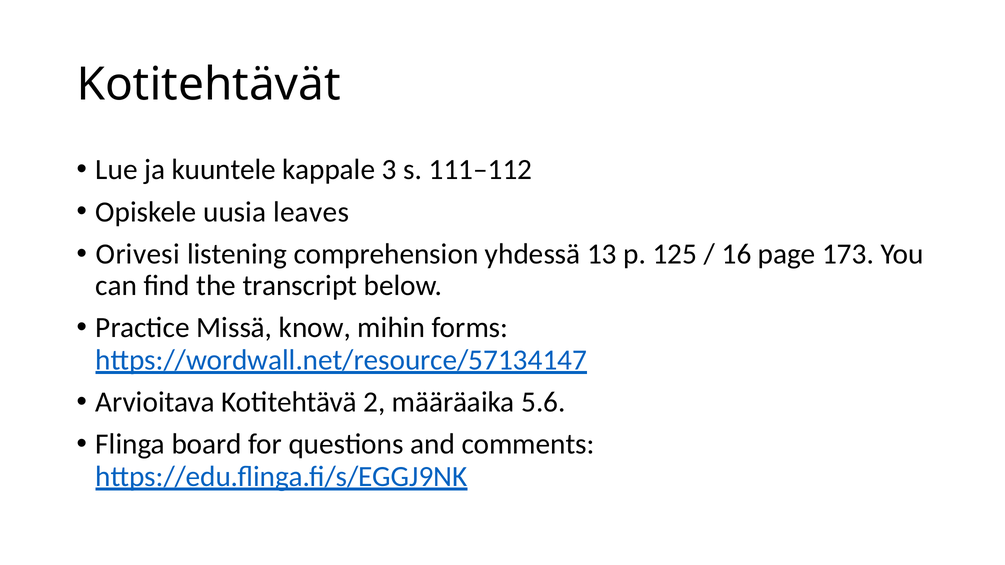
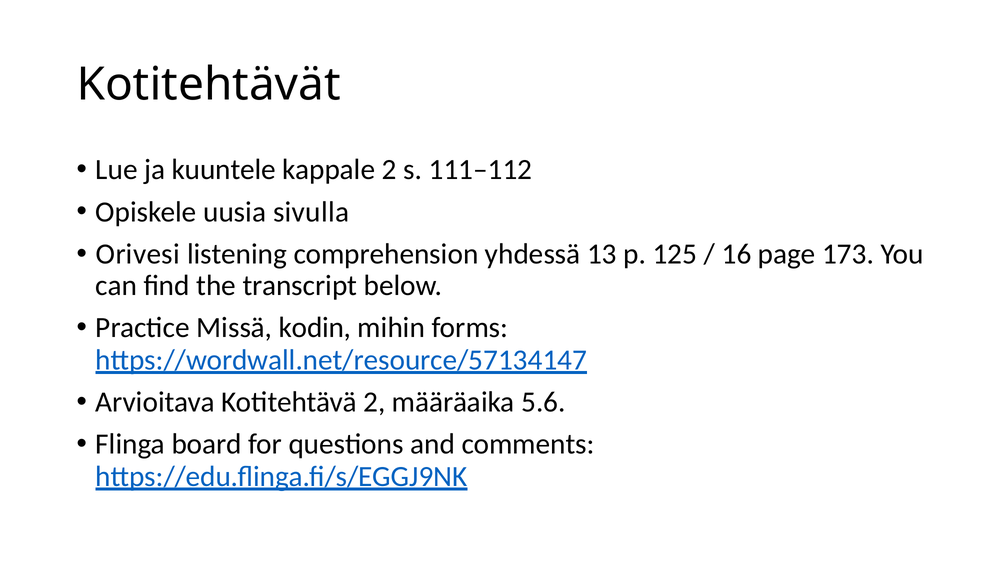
kappale 3: 3 -> 2
leaves: leaves -> sivulla
know: know -> kodin
